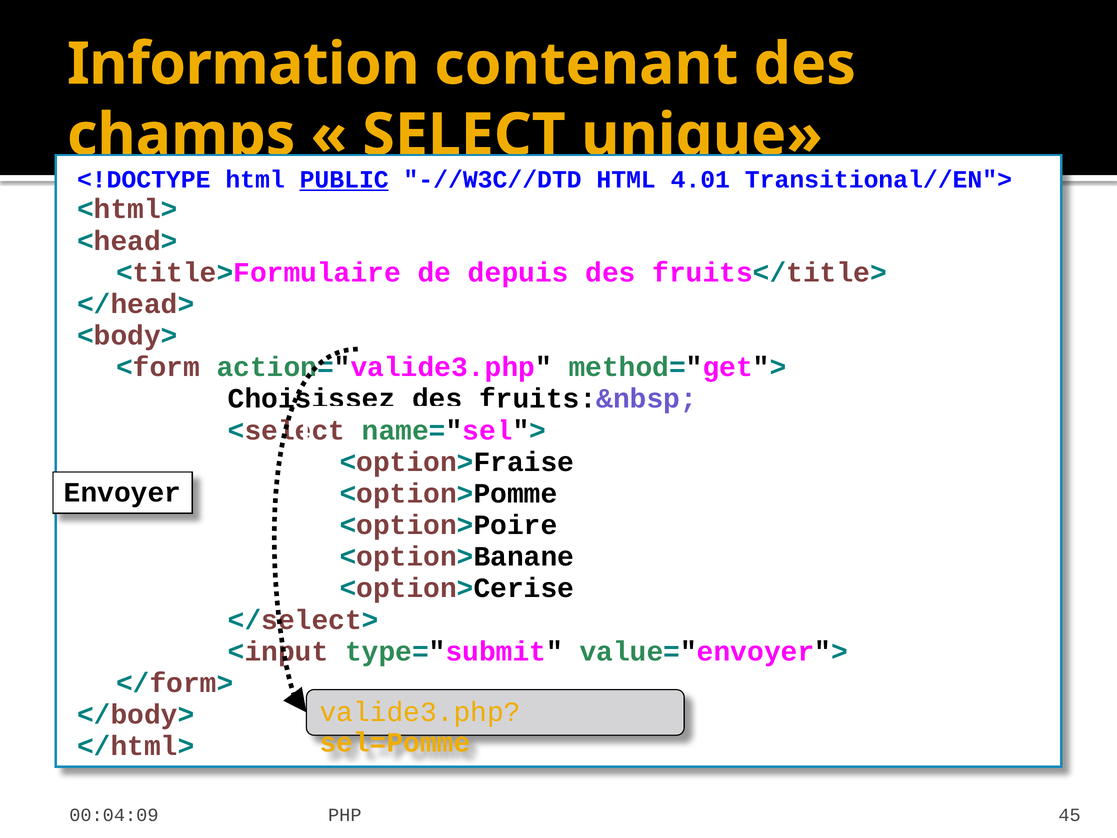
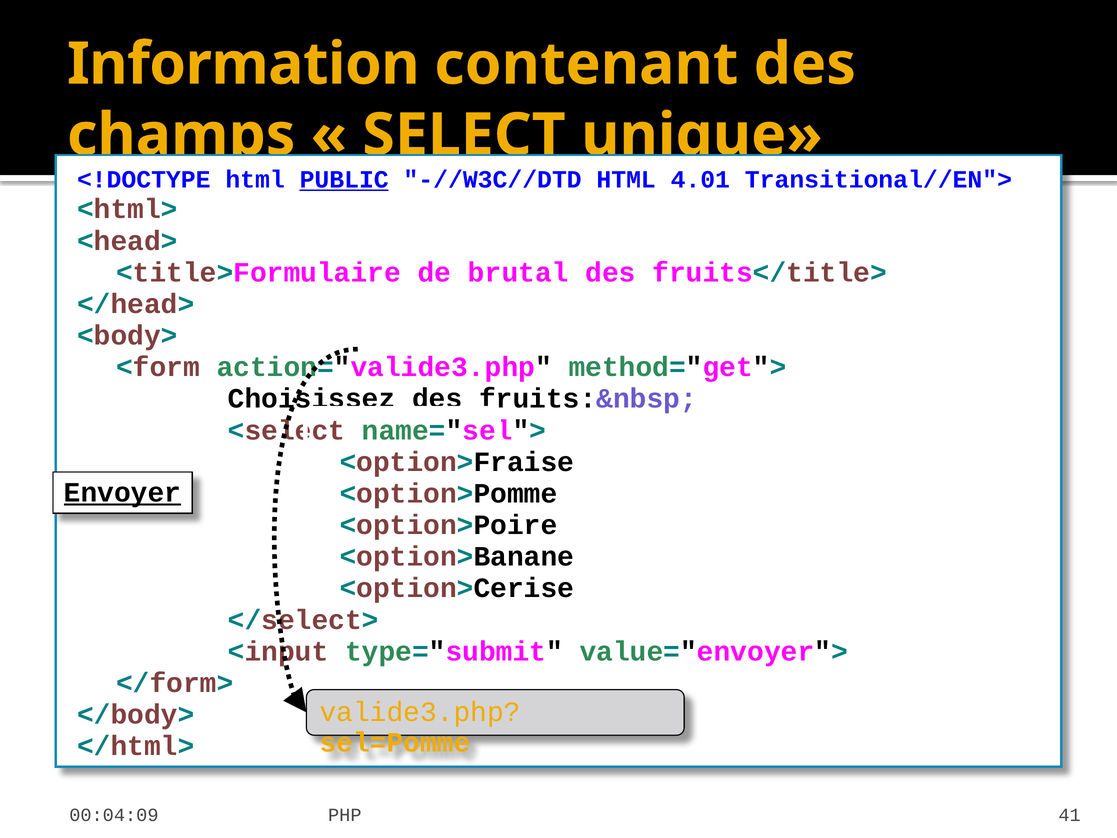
depuis: depuis -> brutal
Envoyer underline: none -> present
45: 45 -> 41
